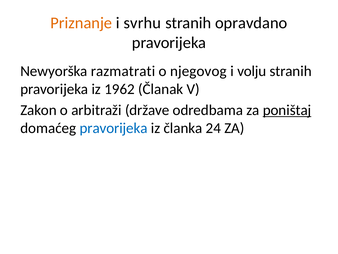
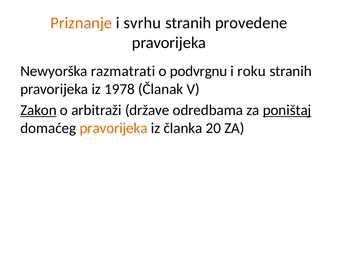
opravdano: opravdano -> provedene
njegovog: njegovog -> podvrgnu
volju: volju -> roku
1962: 1962 -> 1978
Zakon underline: none -> present
pravorijeka at (114, 128) colour: blue -> orange
24: 24 -> 20
